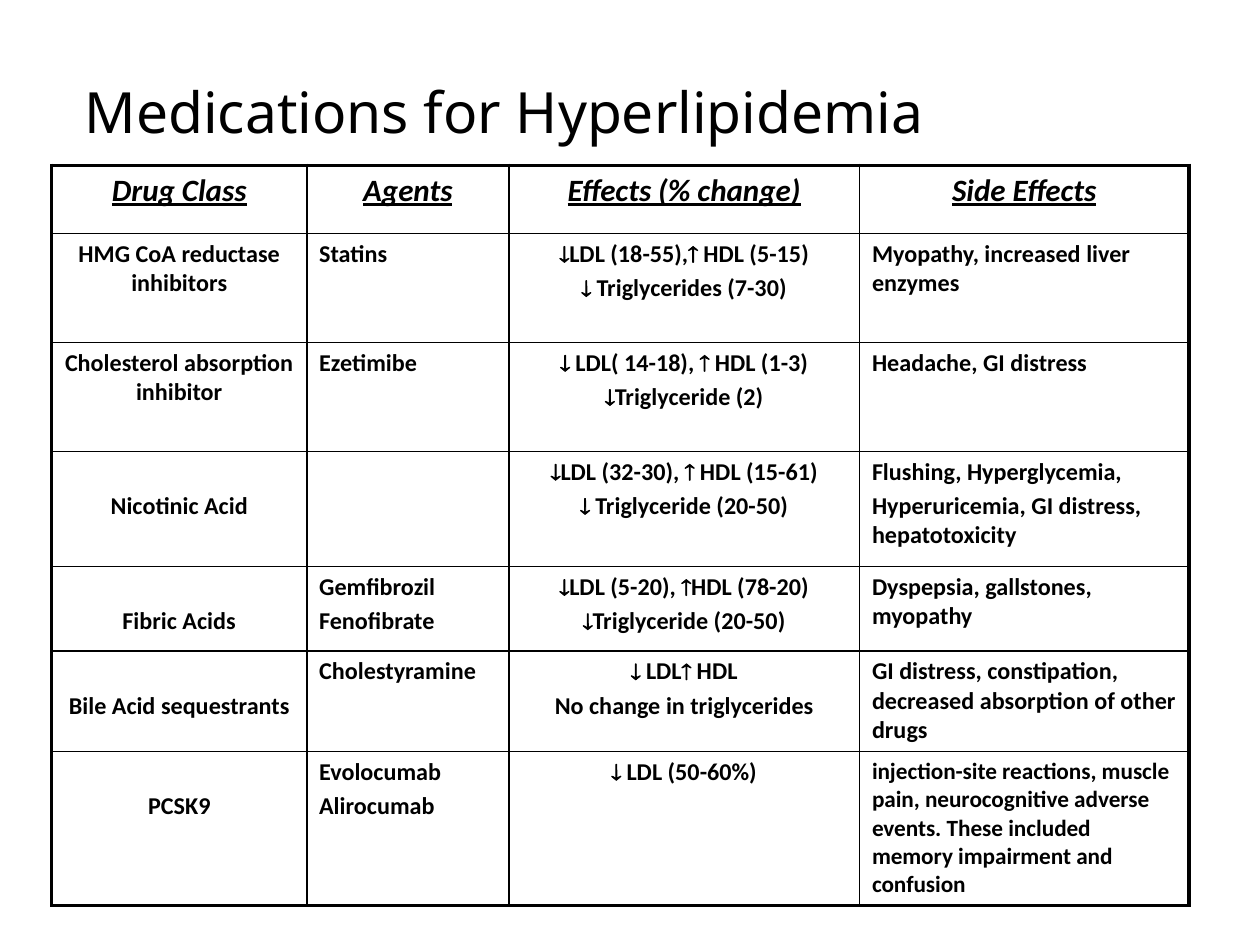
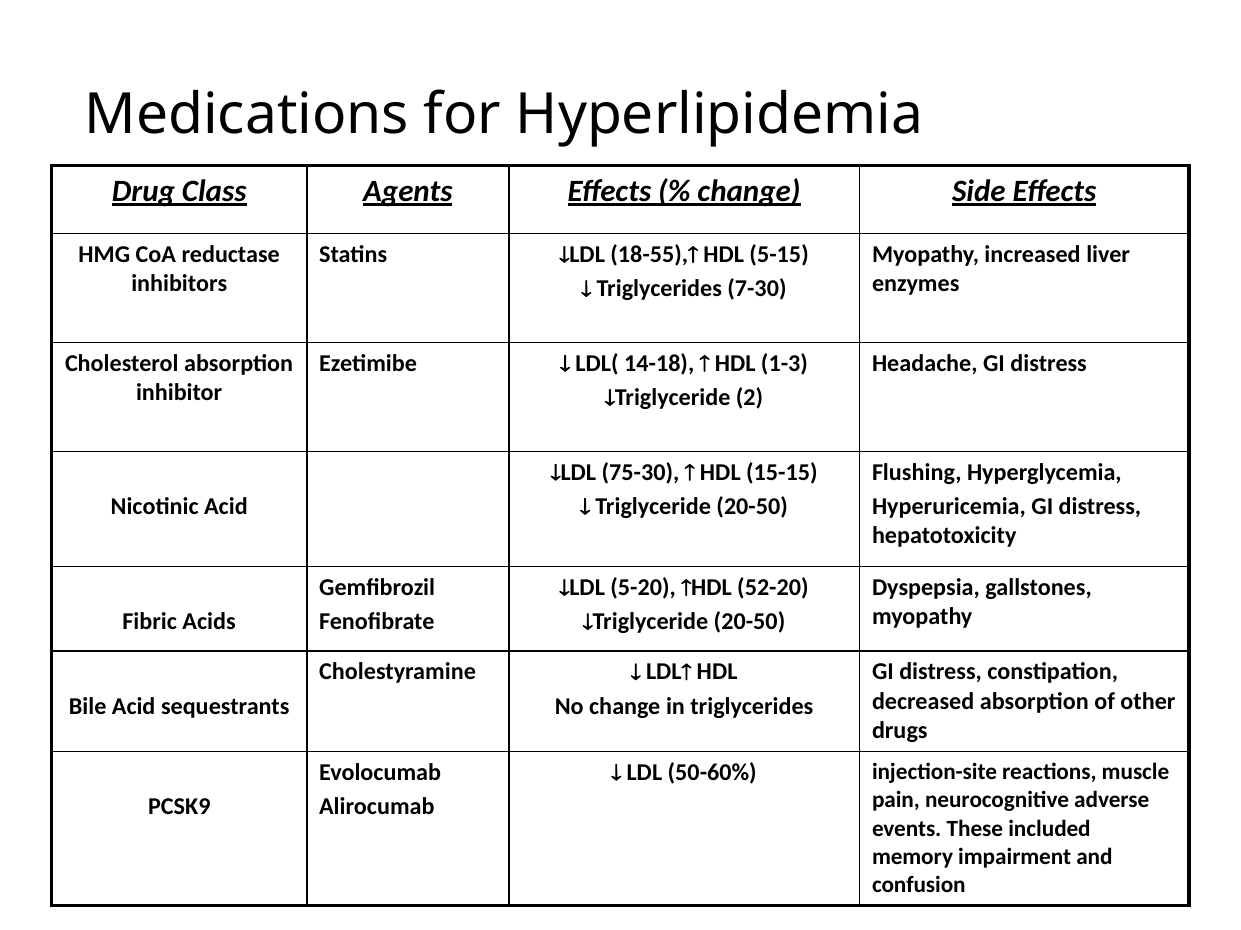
32-30: 32-30 -> 75-30
15-61: 15-61 -> 15-15
78-20: 78-20 -> 52-20
